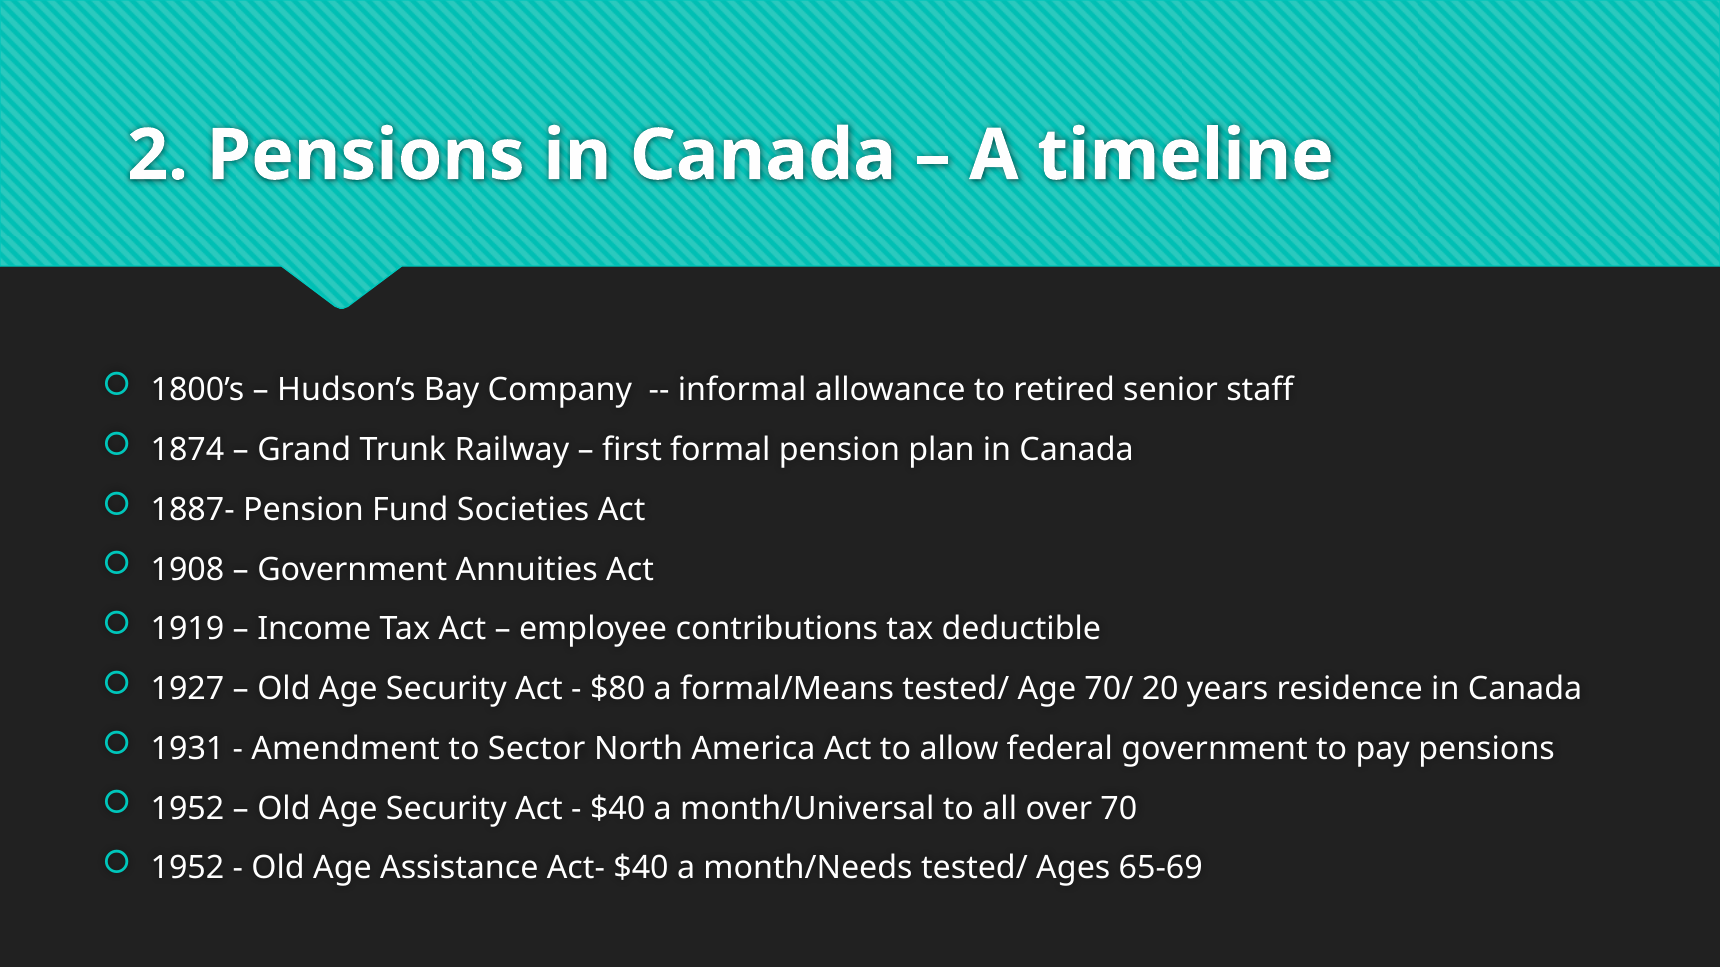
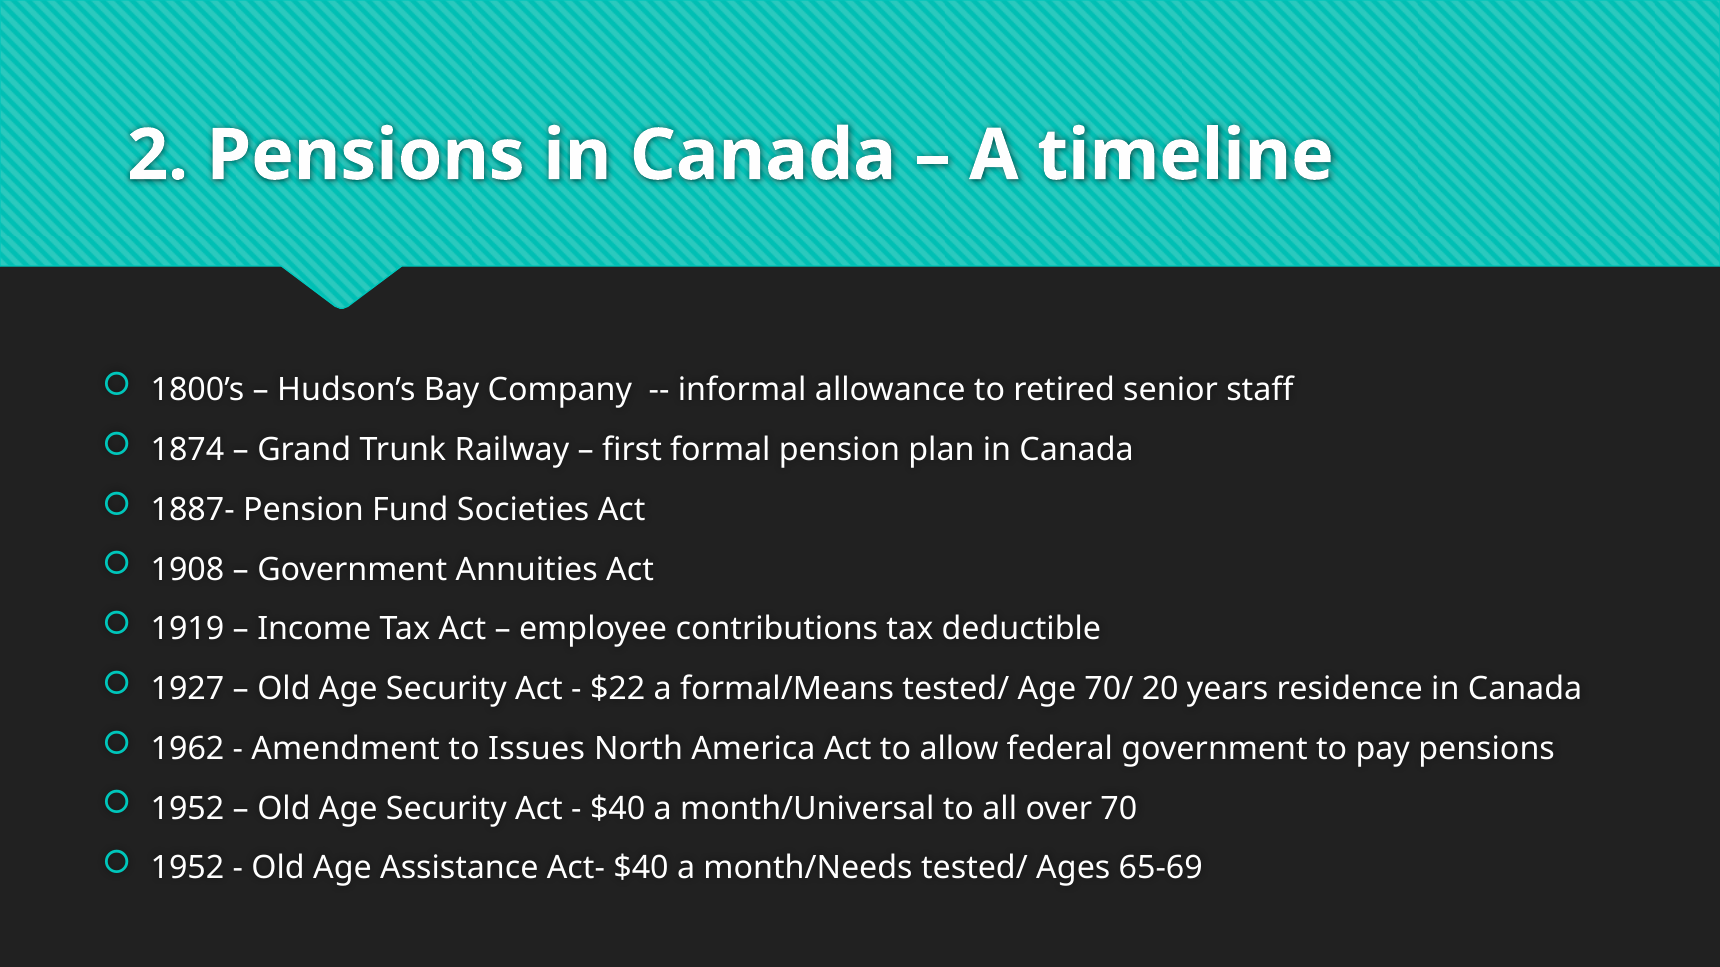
$80: $80 -> $22
1931: 1931 -> 1962
Sector: Sector -> Issues
